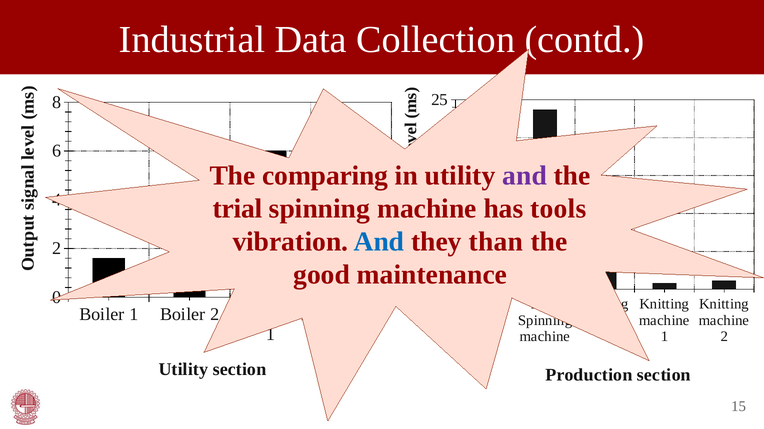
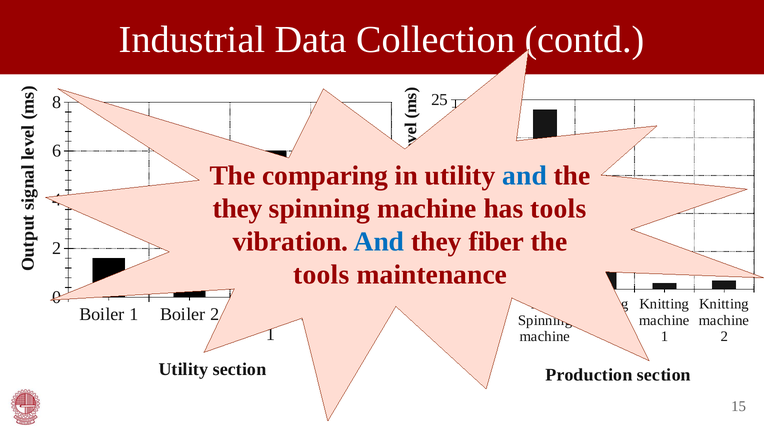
and at (525, 176) colour: purple -> blue
trial at (238, 209): trial -> they
than: than -> fiber
good at (322, 275): good -> tools
